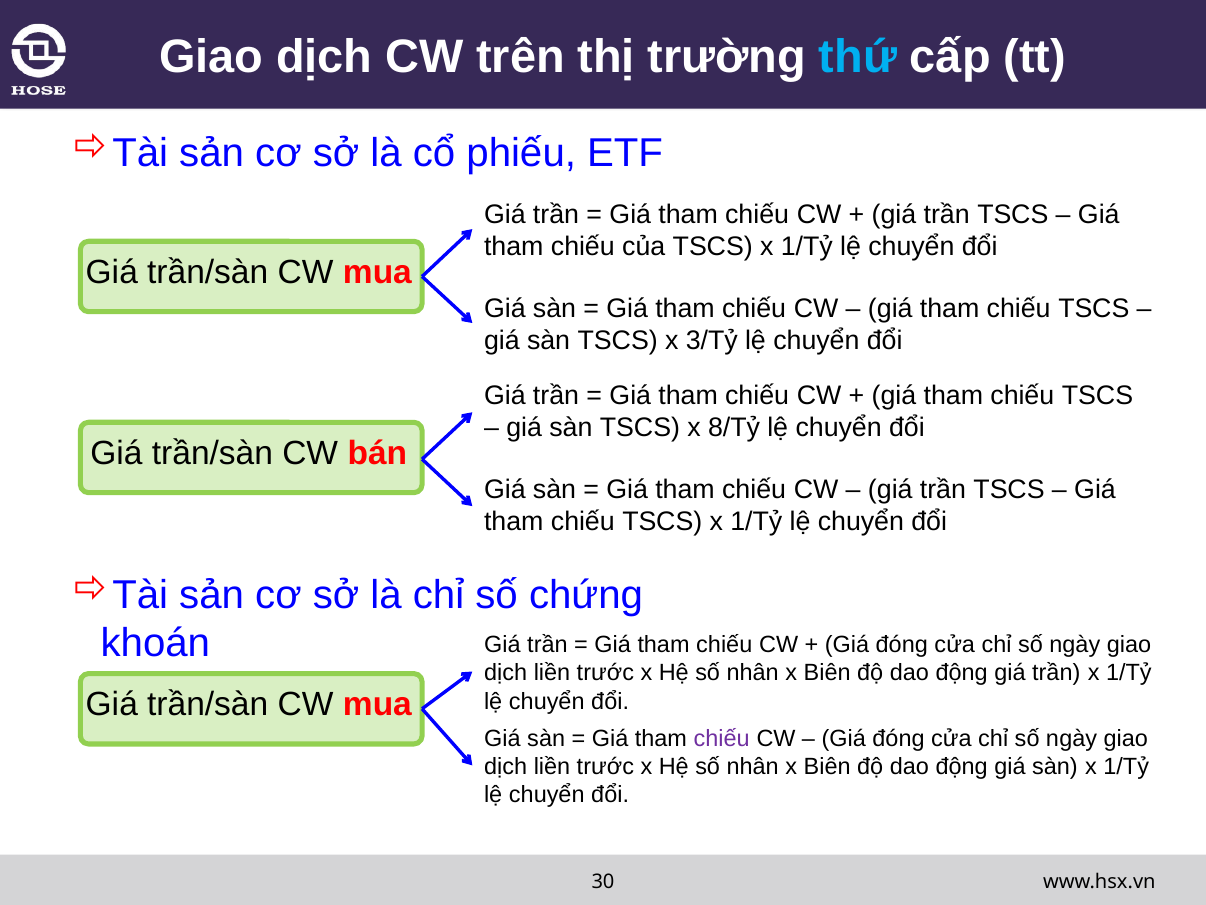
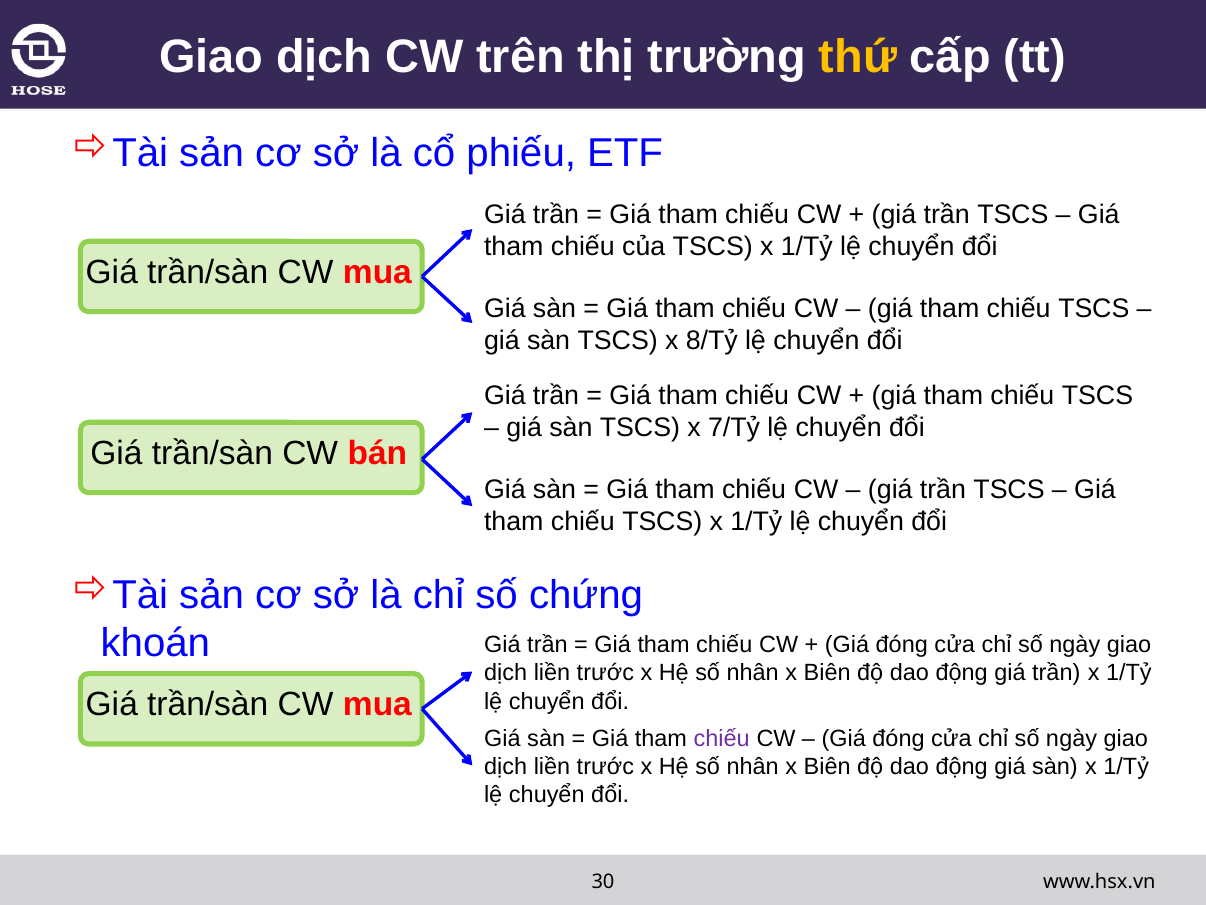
thứ colour: light blue -> yellow
3/Tỷ: 3/Tỷ -> 8/Tỷ
8/Tỷ: 8/Tỷ -> 7/Tỷ
